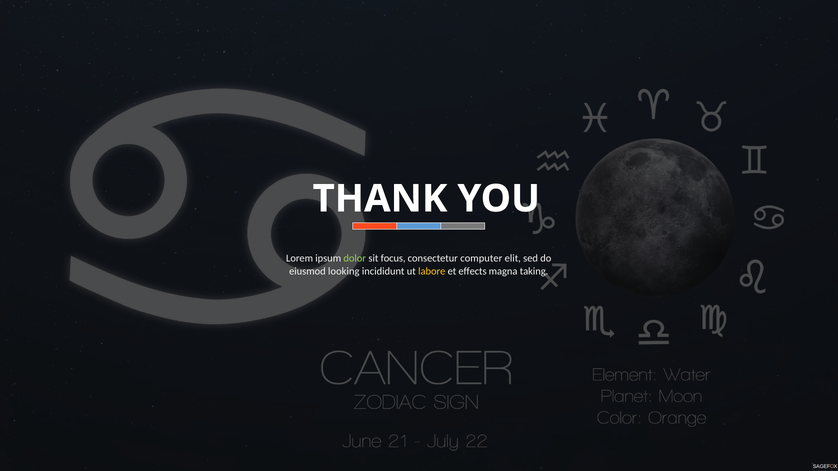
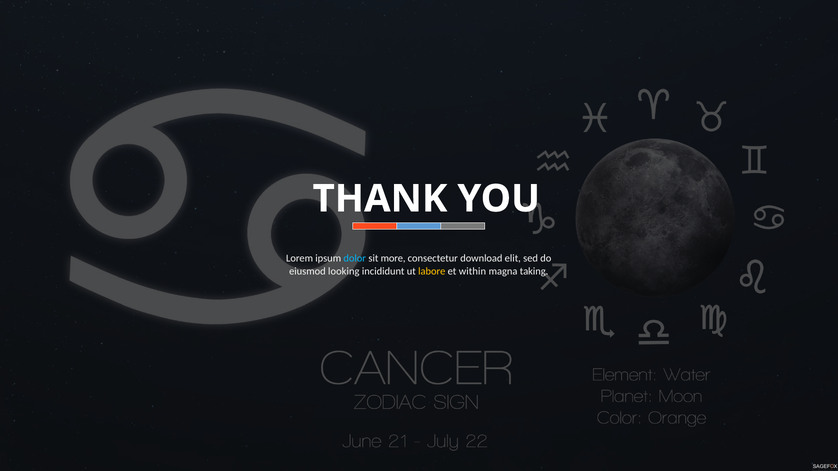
dolor colour: light green -> light blue
focus: focus -> more
computer: computer -> download
effects: effects -> within
